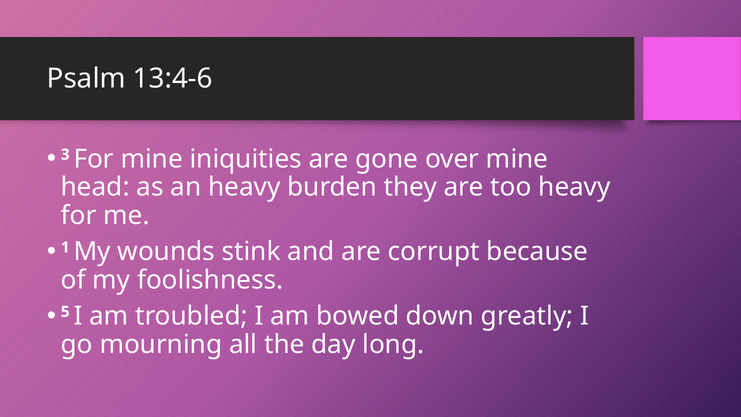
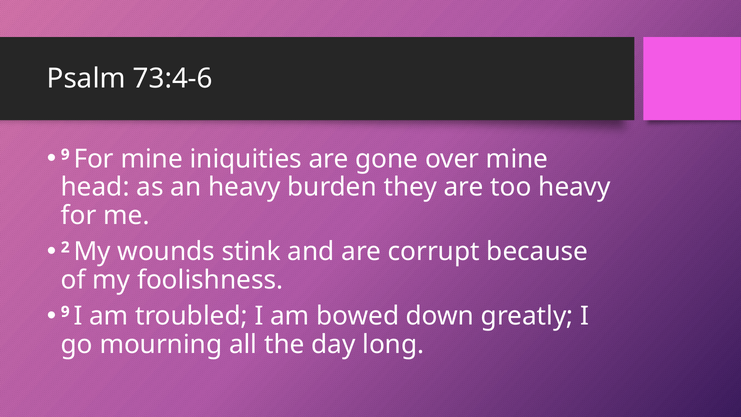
13:4-6: 13:4-6 -> 73:4-6
3 at (65, 154): 3 -> 9
1: 1 -> 2
5 at (65, 312): 5 -> 9
